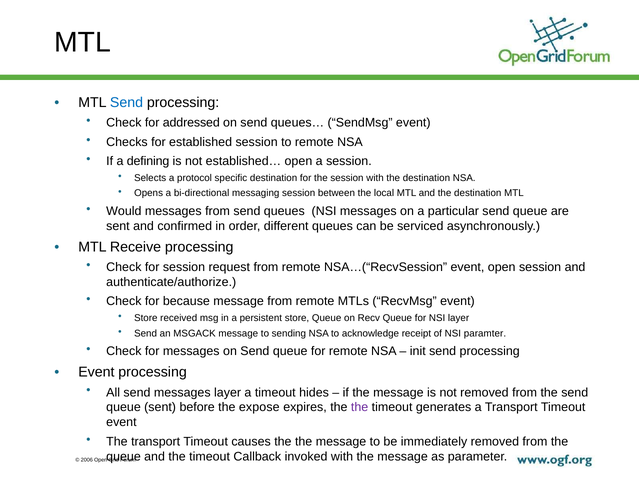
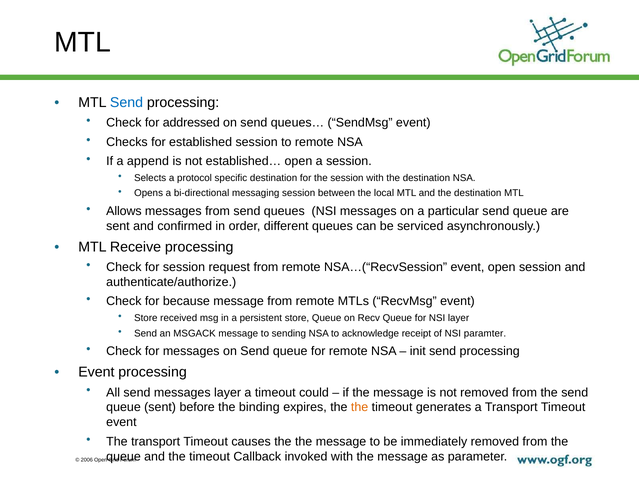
defining: defining -> append
Would: Would -> Allows
hides: hides -> could
expose: expose -> binding
the at (360, 407) colour: purple -> orange
